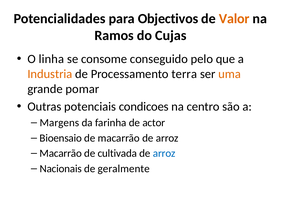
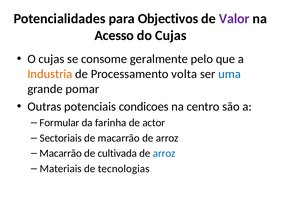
Valor colour: orange -> purple
Ramos: Ramos -> Acesso
O linha: linha -> cujas
conseguido: conseguido -> geralmente
terra: terra -> volta
uma colour: orange -> blue
Margens: Margens -> Formular
Bioensaio: Bioensaio -> Sectoriais
Nacionais: Nacionais -> Materiais
geralmente: geralmente -> tecnologias
